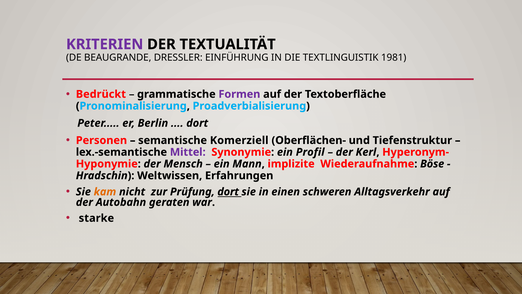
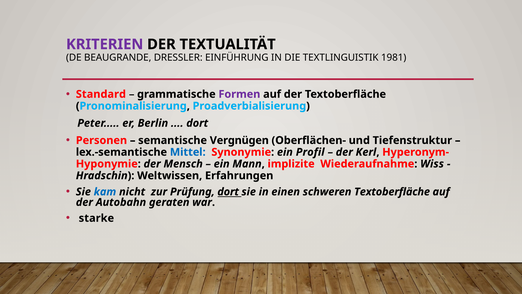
Bedrückt: Bedrückt -> Standard
Komerziell: Komerziell -> Vergnügen
Mittel colour: purple -> blue
Böse: Böse -> Wiss
kam colour: orange -> blue
schweren Alltagsverkehr: Alltagsverkehr -> Textoberfläche
